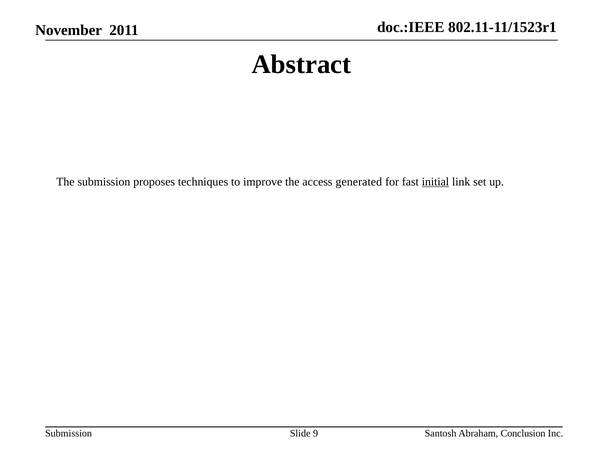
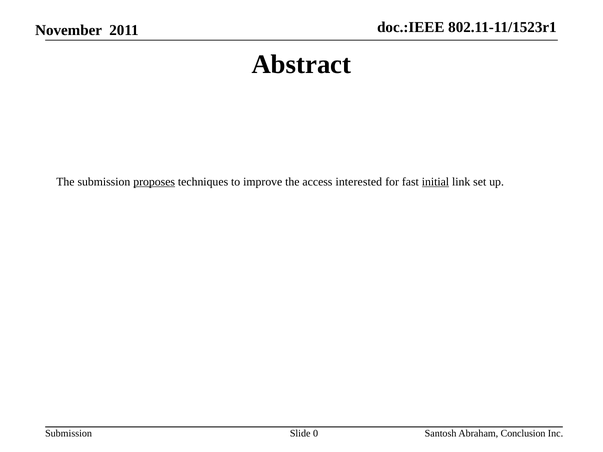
proposes underline: none -> present
generated: generated -> interested
9: 9 -> 0
